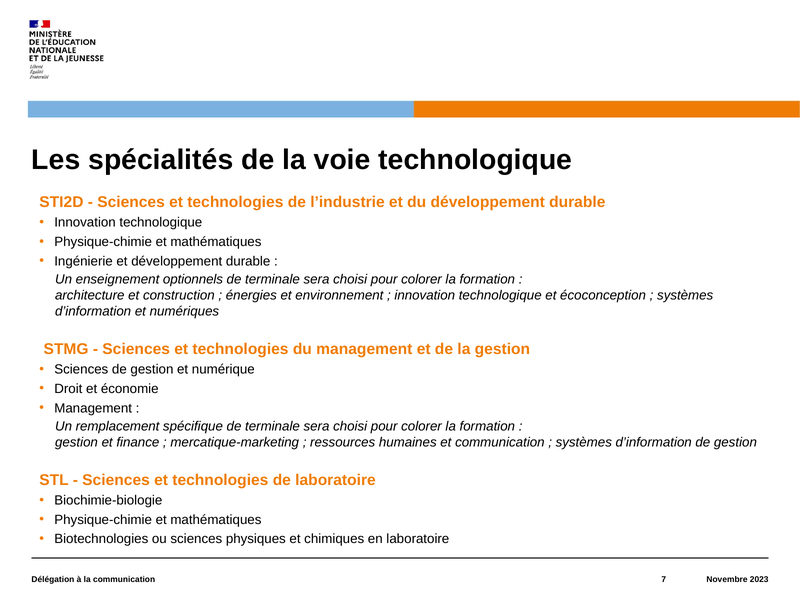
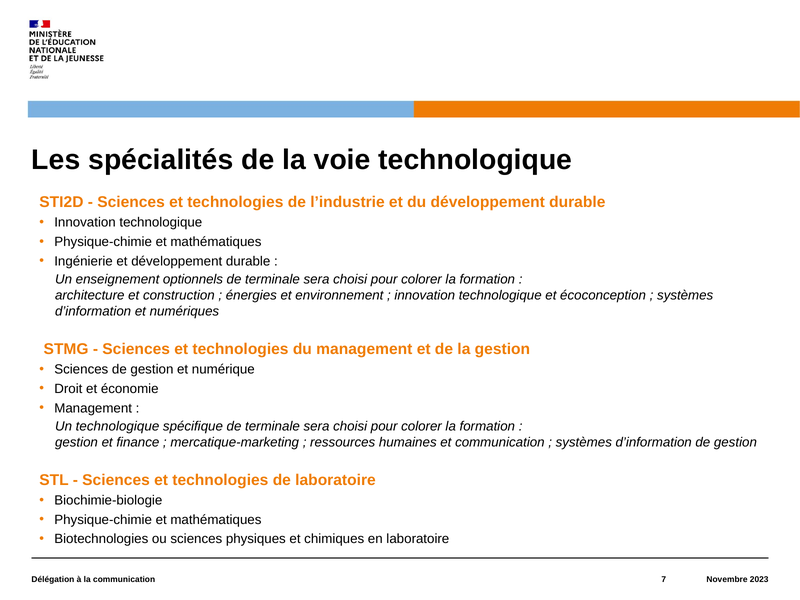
Un remplacement: remplacement -> technologique
